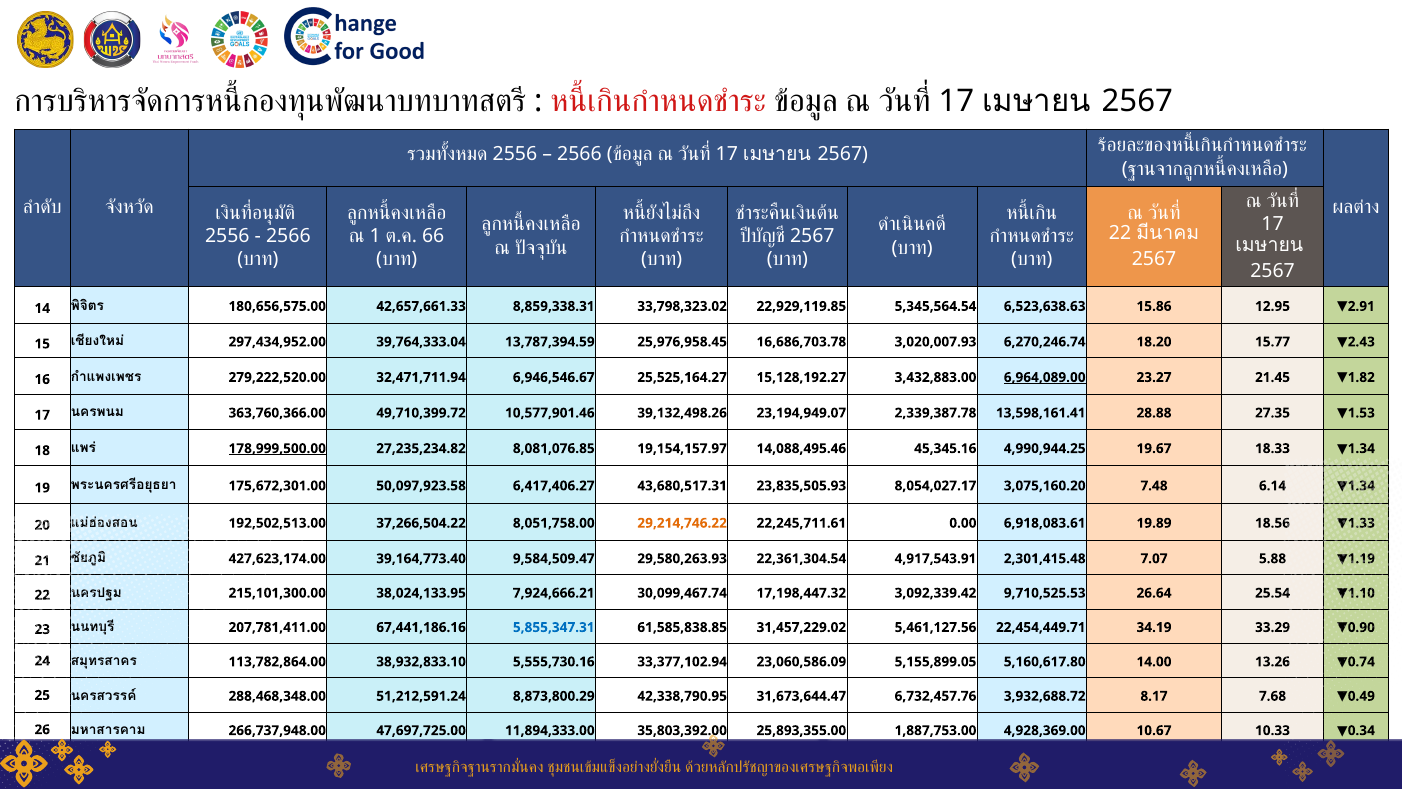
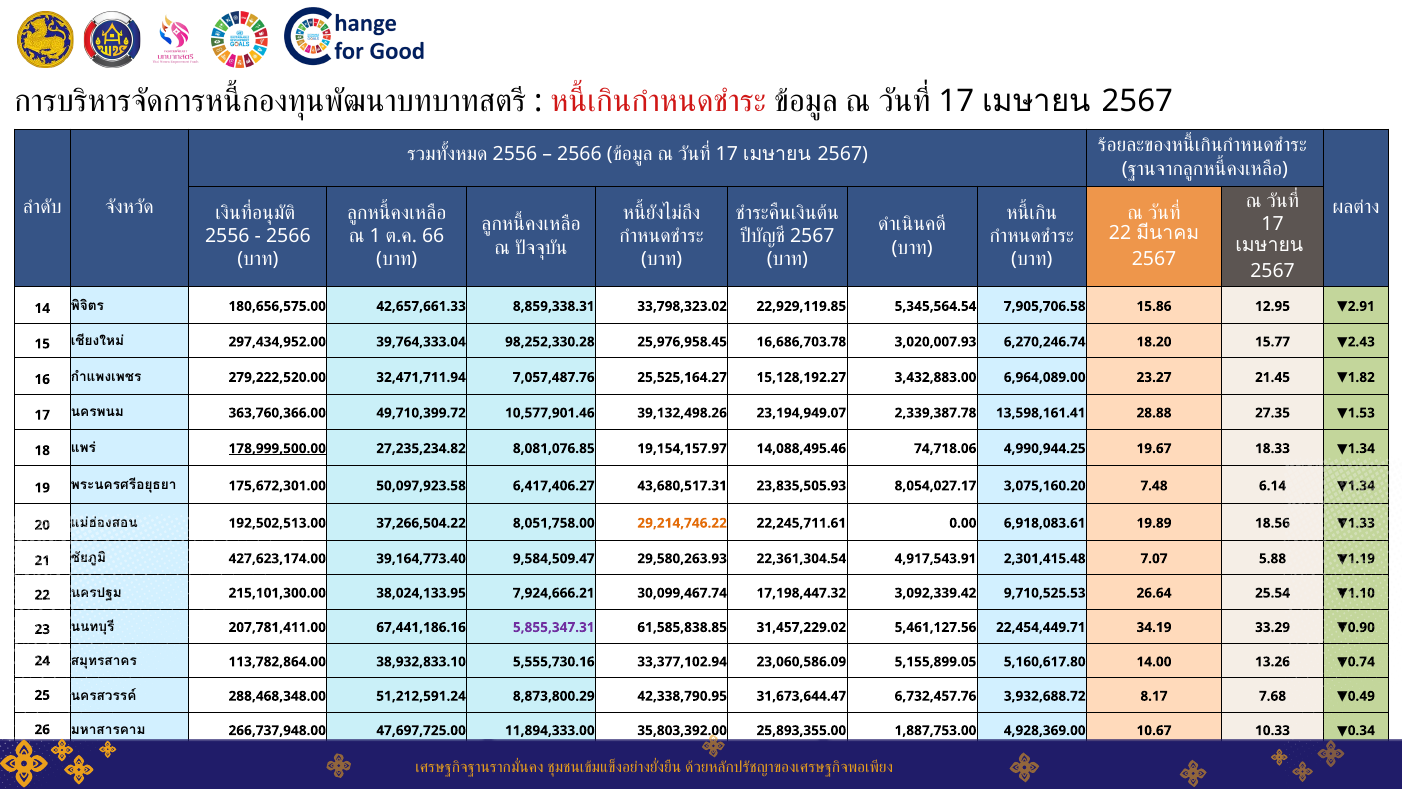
6,523,638.63: 6,523,638.63 -> 7,905,706.58
13,787,394.59: 13,787,394.59 -> 98,252,330.28
6,946,546.67: 6,946,546.67 -> 7,057,487.76
6,964,089.00 underline: present -> none
45,345.16: 45,345.16 -> 74,718.06
5,855,347.31 colour: blue -> purple
